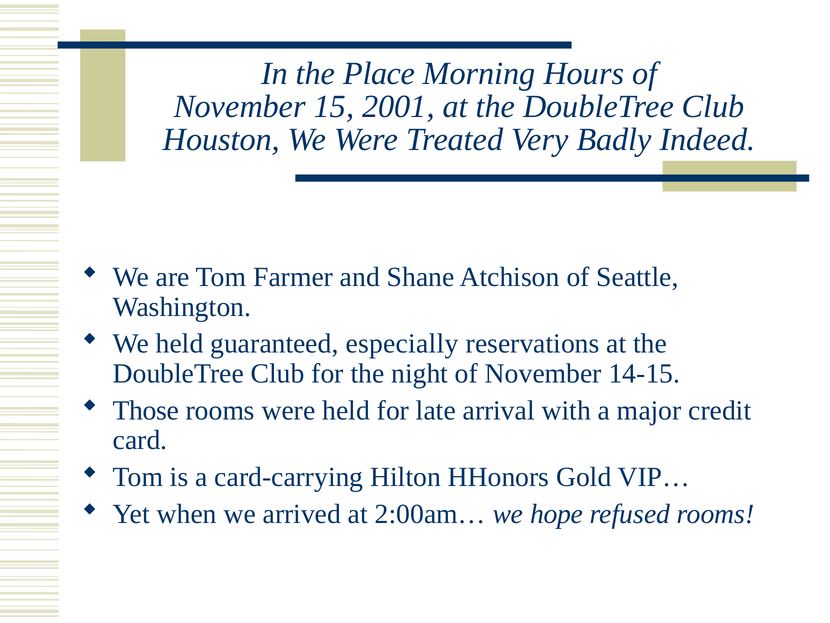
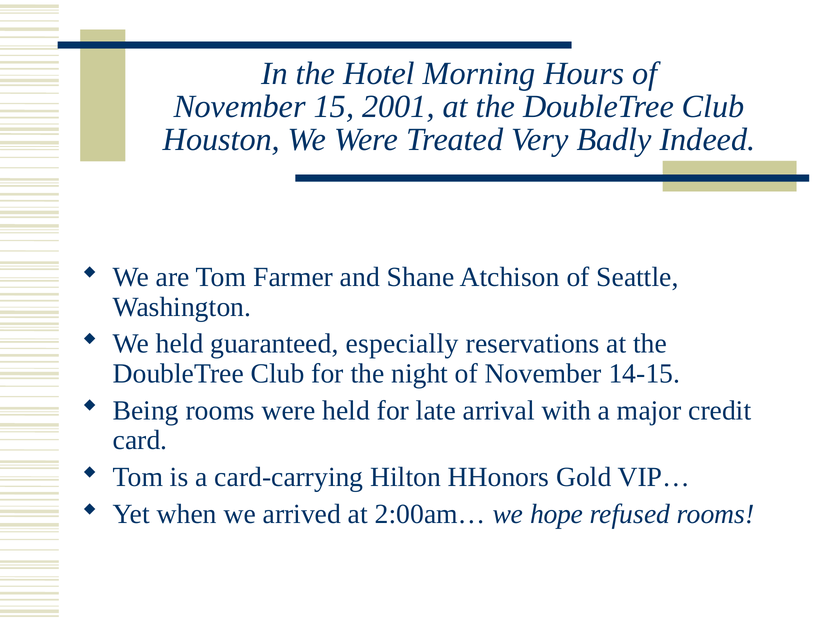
Place: Place -> Hotel
Those: Those -> Being
